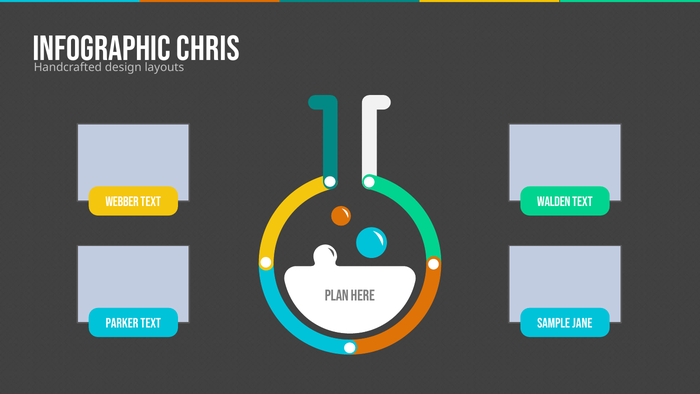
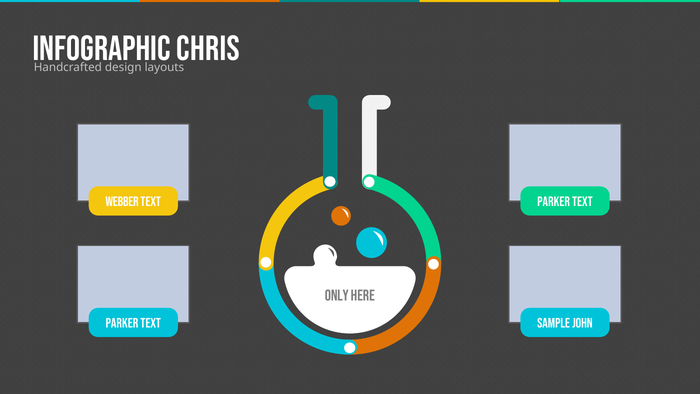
WALDEN at (554, 202): WALDEN -> PARKER
PLAN: PLAN -> ONLY
JANE: JANE -> JOHN
